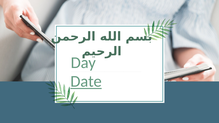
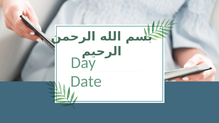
Date underline: present -> none
